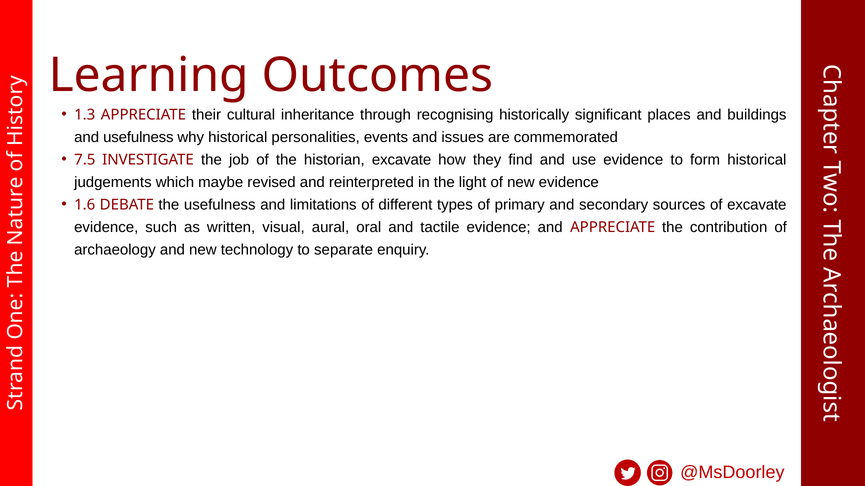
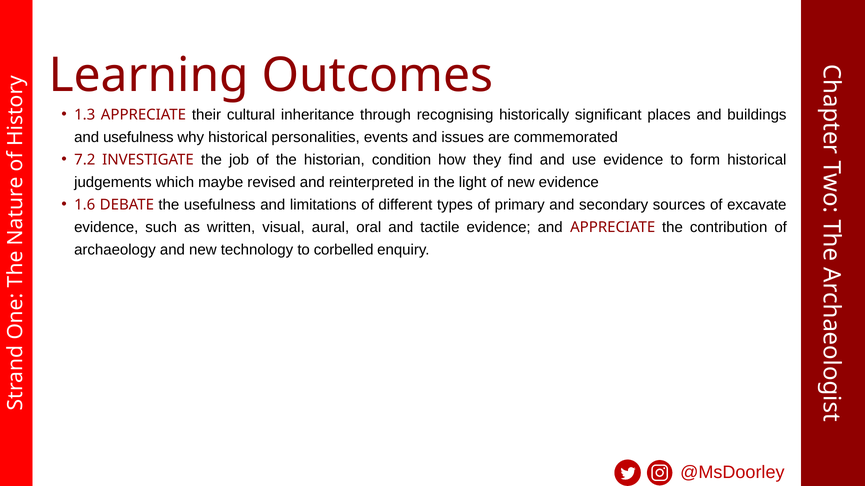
7.5: 7.5 -> 7.2
historian excavate: excavate -> condition
separate: separate -> corbelled
